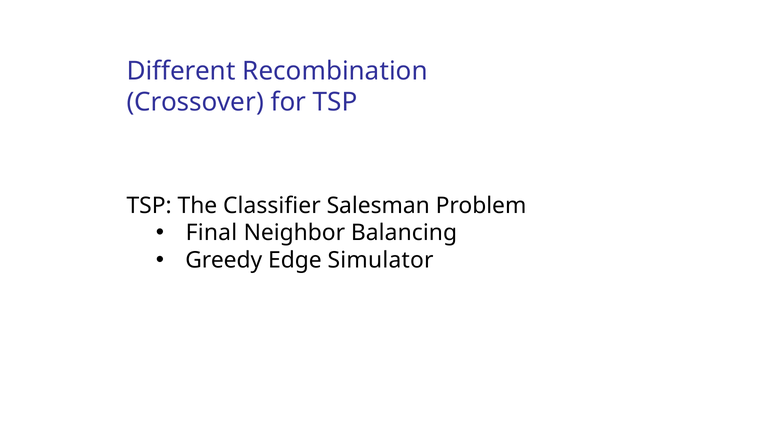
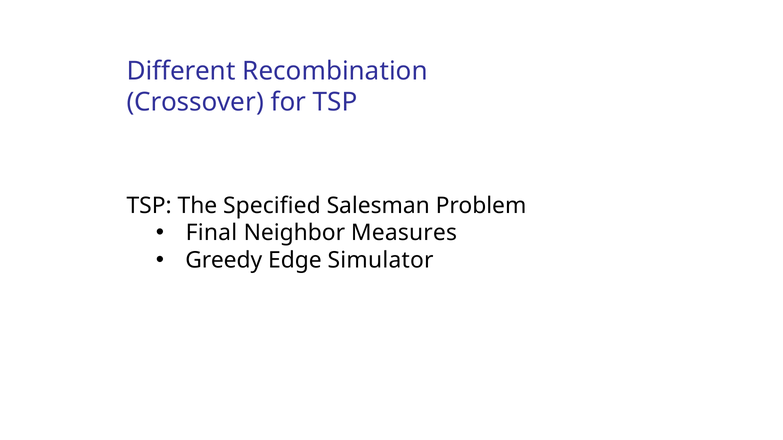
Classifier: Classifier -> Specified
Balancing: Balancing -> Measures
